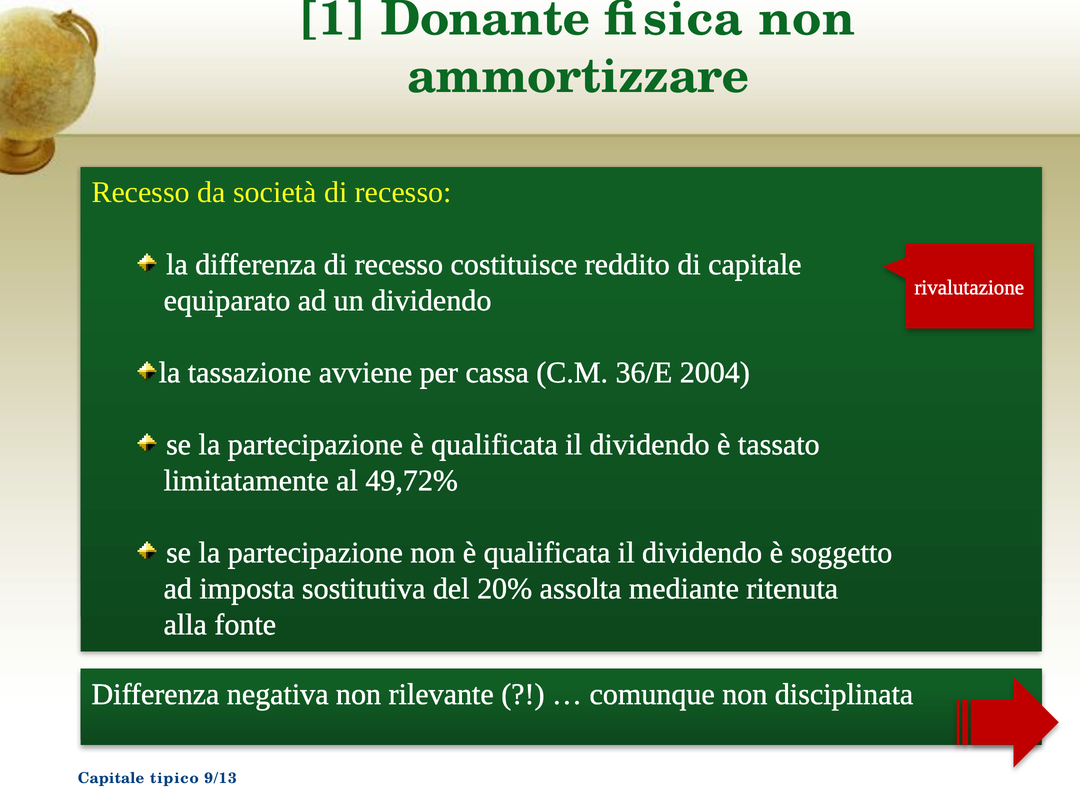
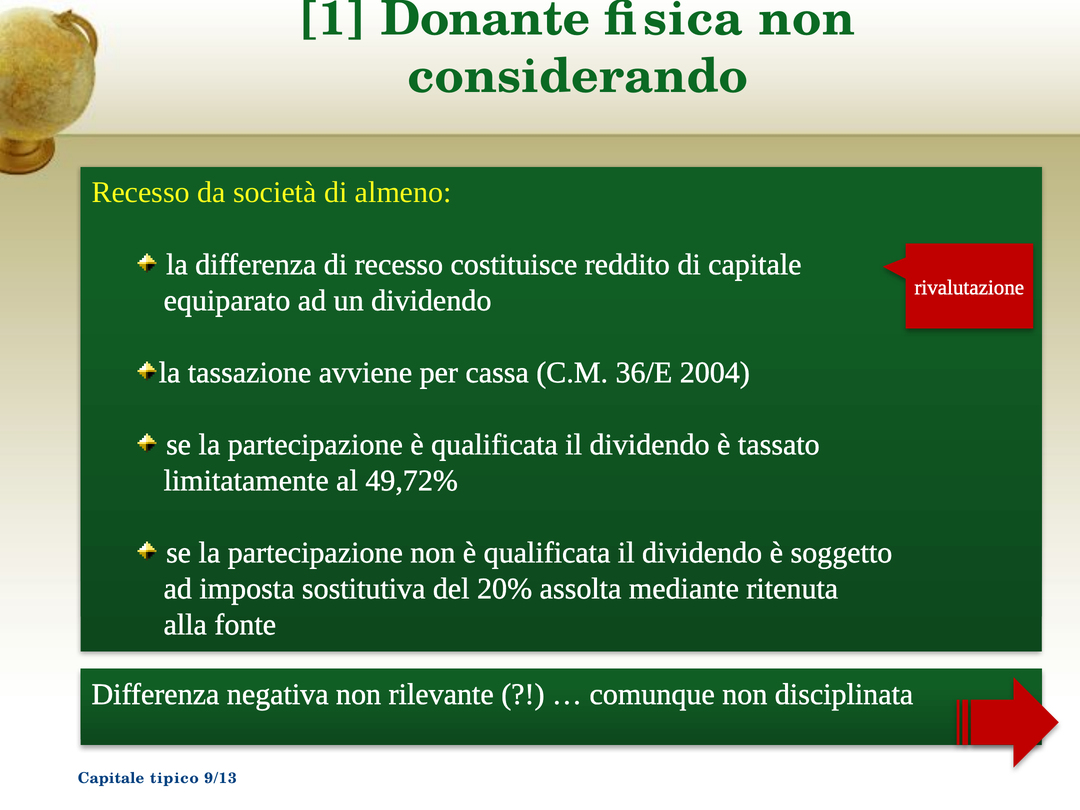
ammortizzare: ammortizzare -> considerando
società di recesso: recesso -> almeno
